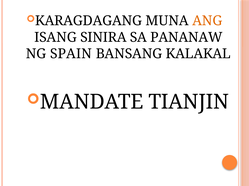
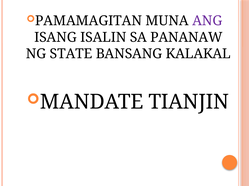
KARAGDAGANG: KARAGDAGANG -> PAMAMAGITAN
ANG colour: orange -> purple
SINIRA: SINIRA -> ISALIN
SPAIN: SPAIN -> STATE
